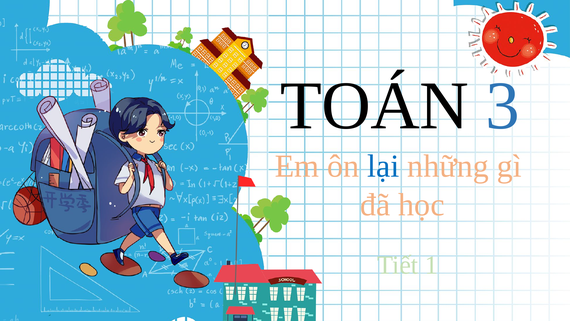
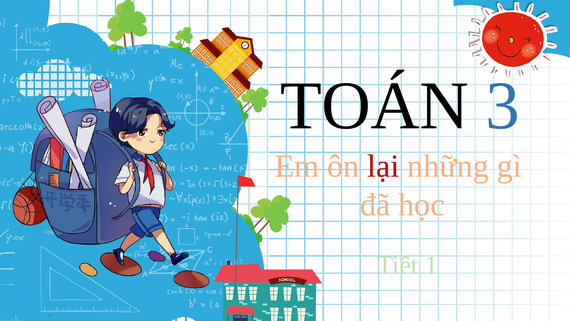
lại colour: blue -> red
